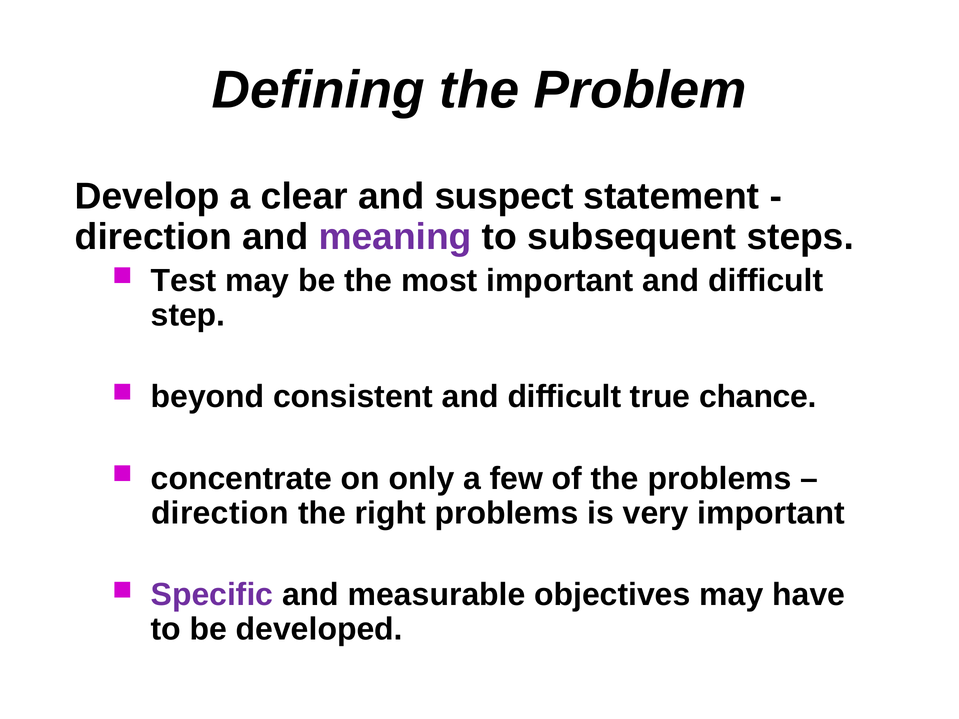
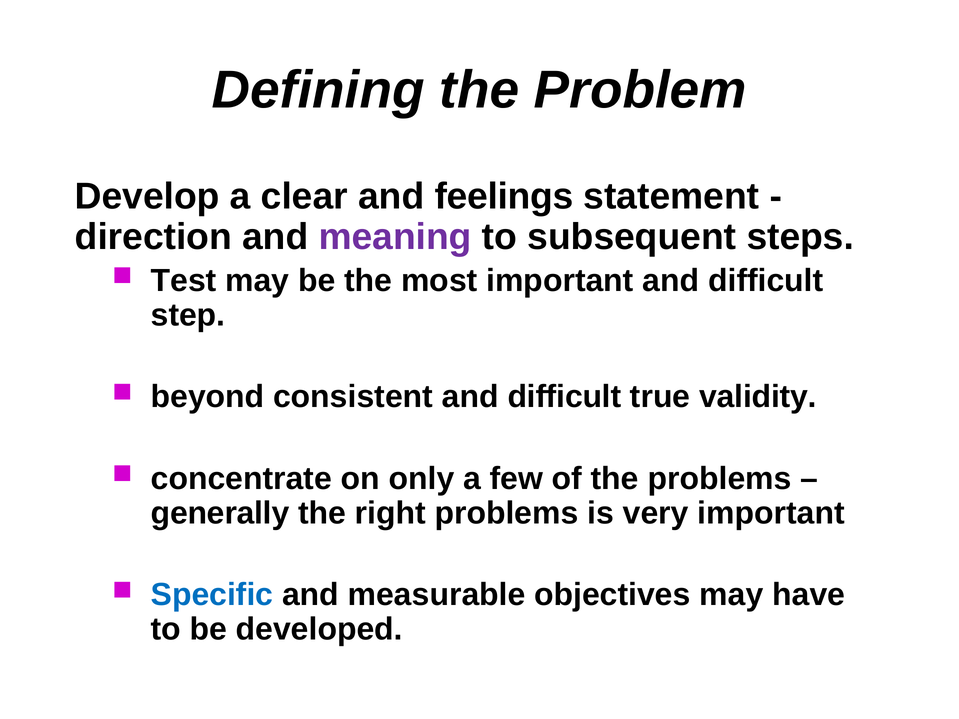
suspect: suspect -> feelings
chance: chance -> validity
direction at (220, 513): direction -> generally
Specific colour: purple -> blue
